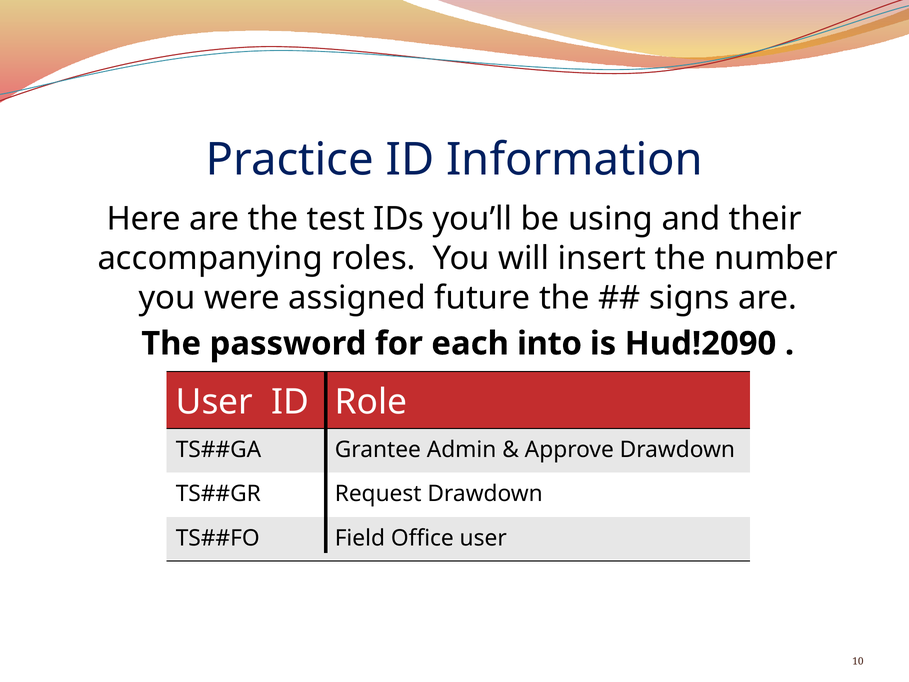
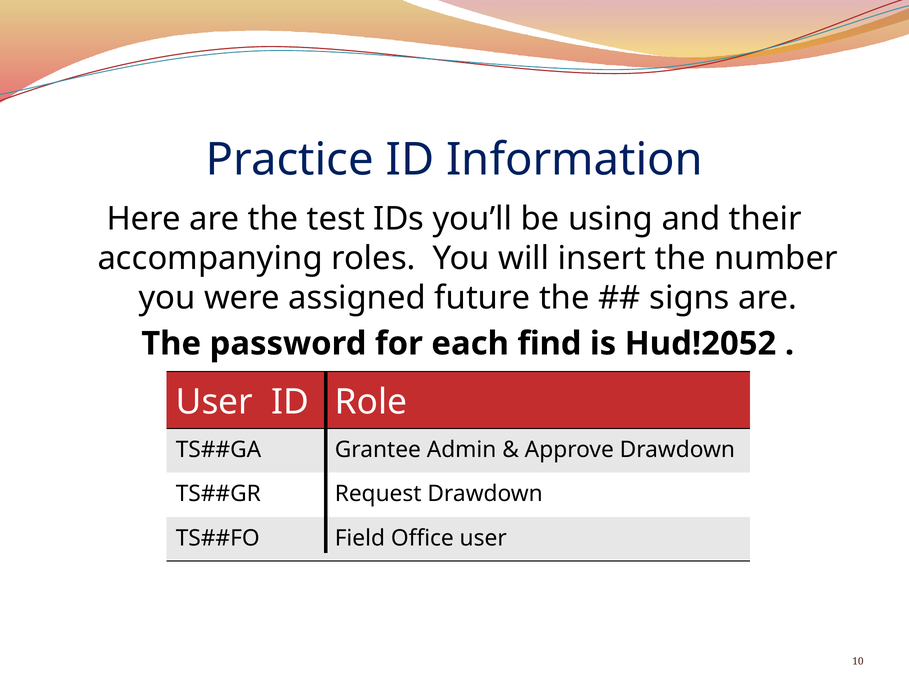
into: into -> find
Hud!2090: Hud!2090 -> Hud!2052
